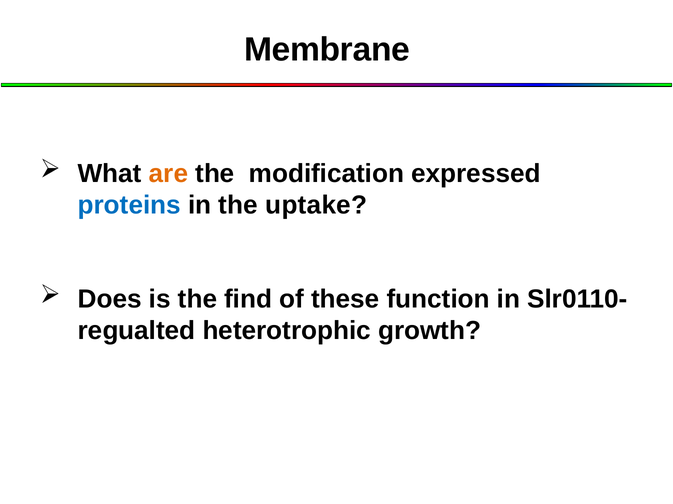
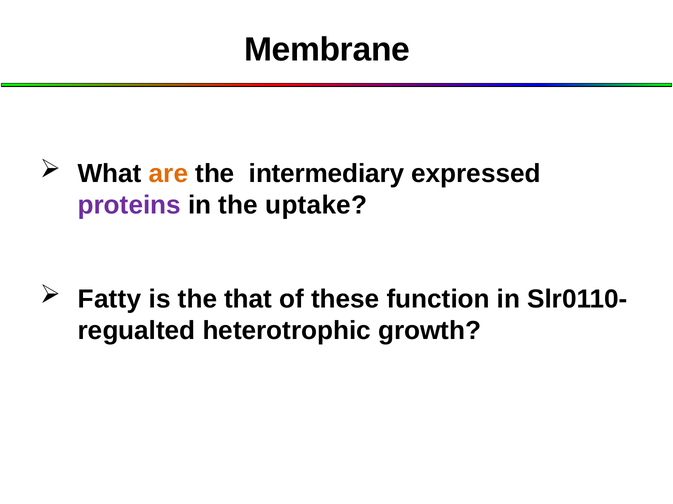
modification: modification -> intermediary
proteins colour: blue -> purple
Does: Does -> Fatty
find: find -> that
